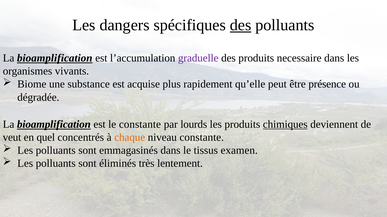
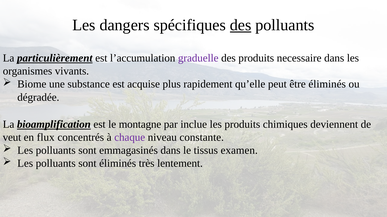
bioamplification at (55, 58): bioamplification -> particulièrement
être présence: présence -> éliminés
le constante: constante -> montagne
lourds: lourds -> inclue
chimiques underline: present -> none
quel: quel -> flux
chaque colour: orange -> purple
